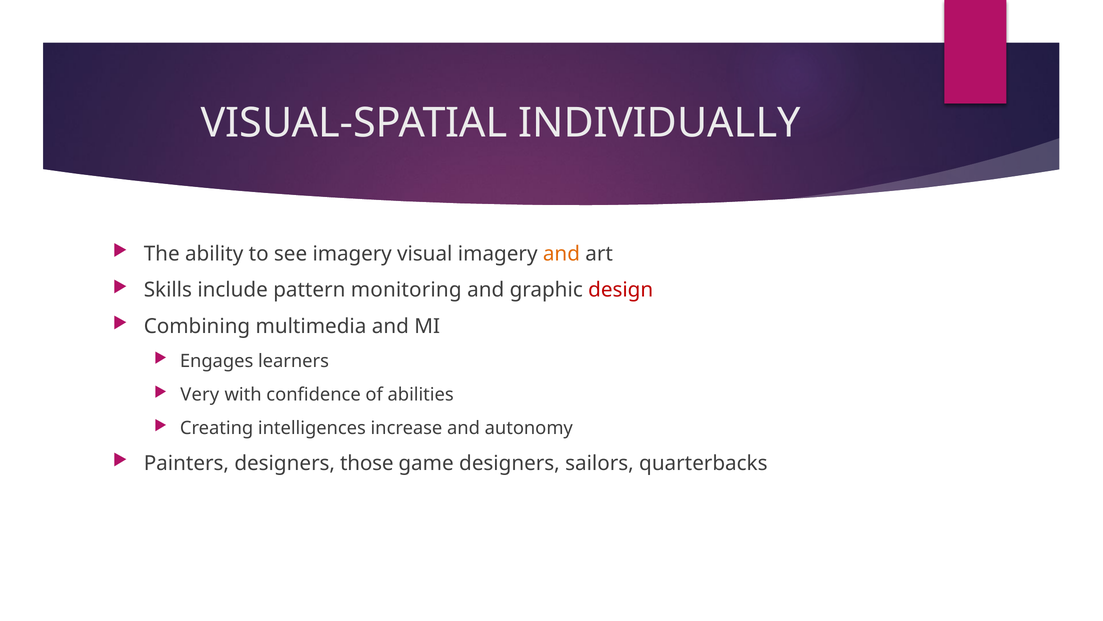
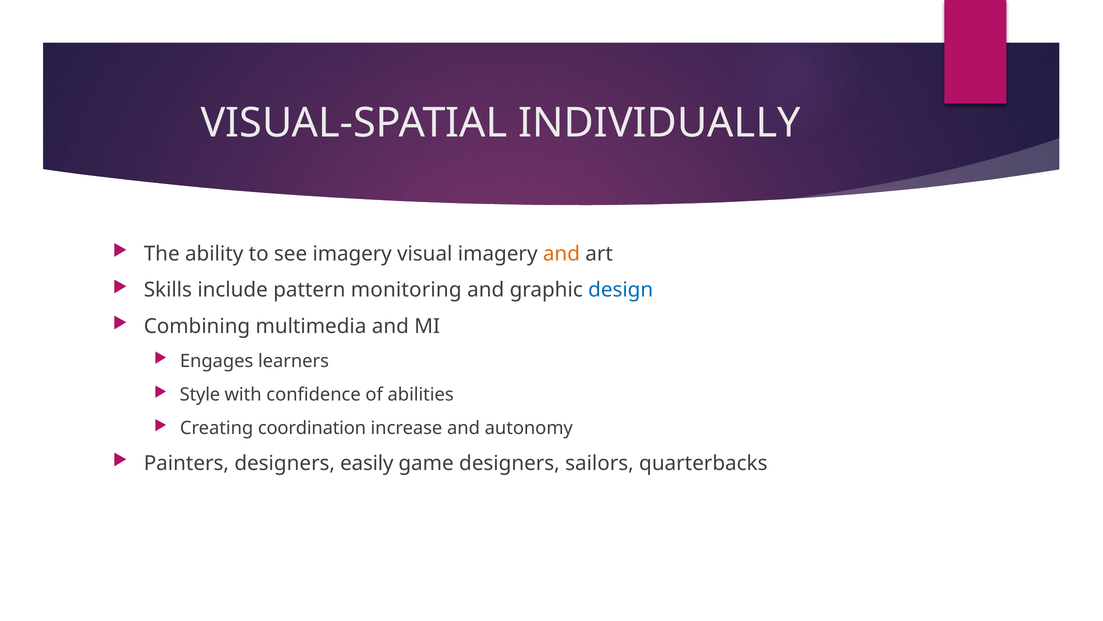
design colour: red -> blue
Very: Very -> Style
intelligences: intelligences -> coordination
those: those -> easily
